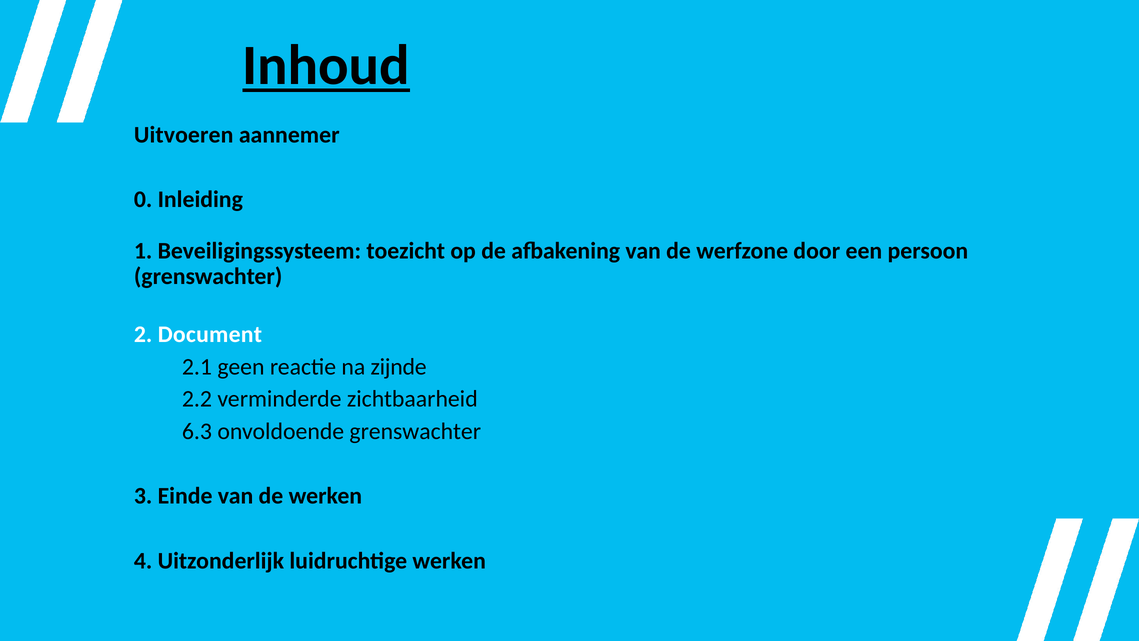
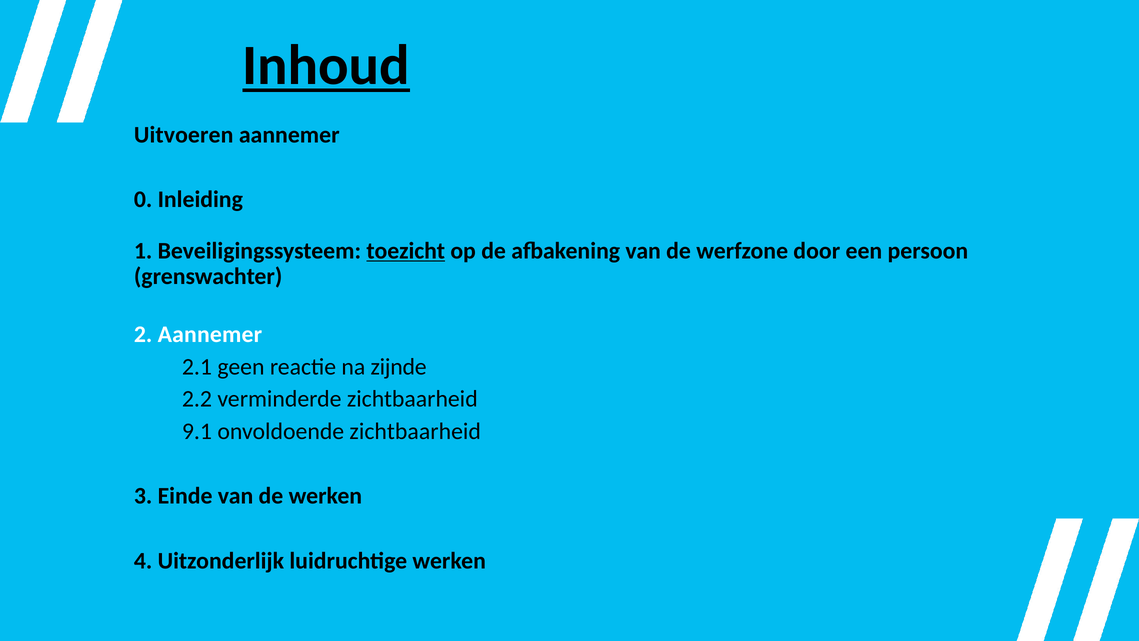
toezicht underline: none -> present
2 Document: Document -> Aannemer
6.3: 6.3 -> 9.1
onvoldoende grenswachter: grenswachter -> zichtbaarheid
